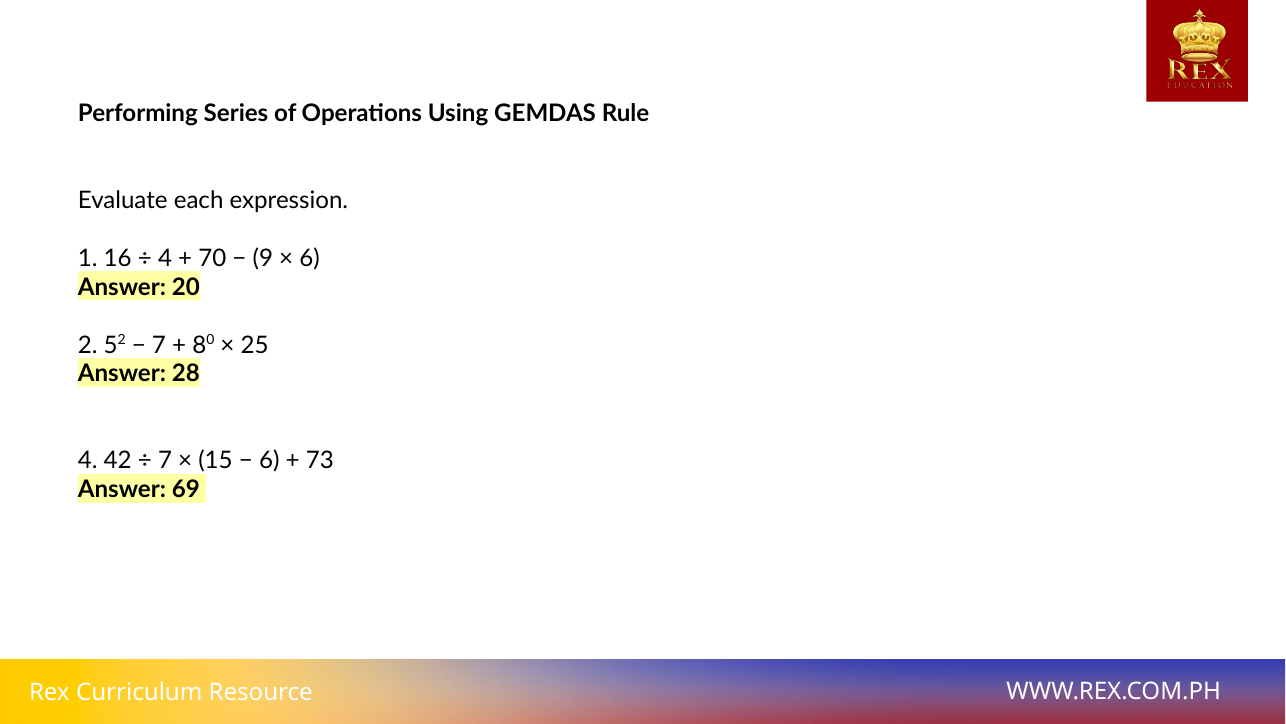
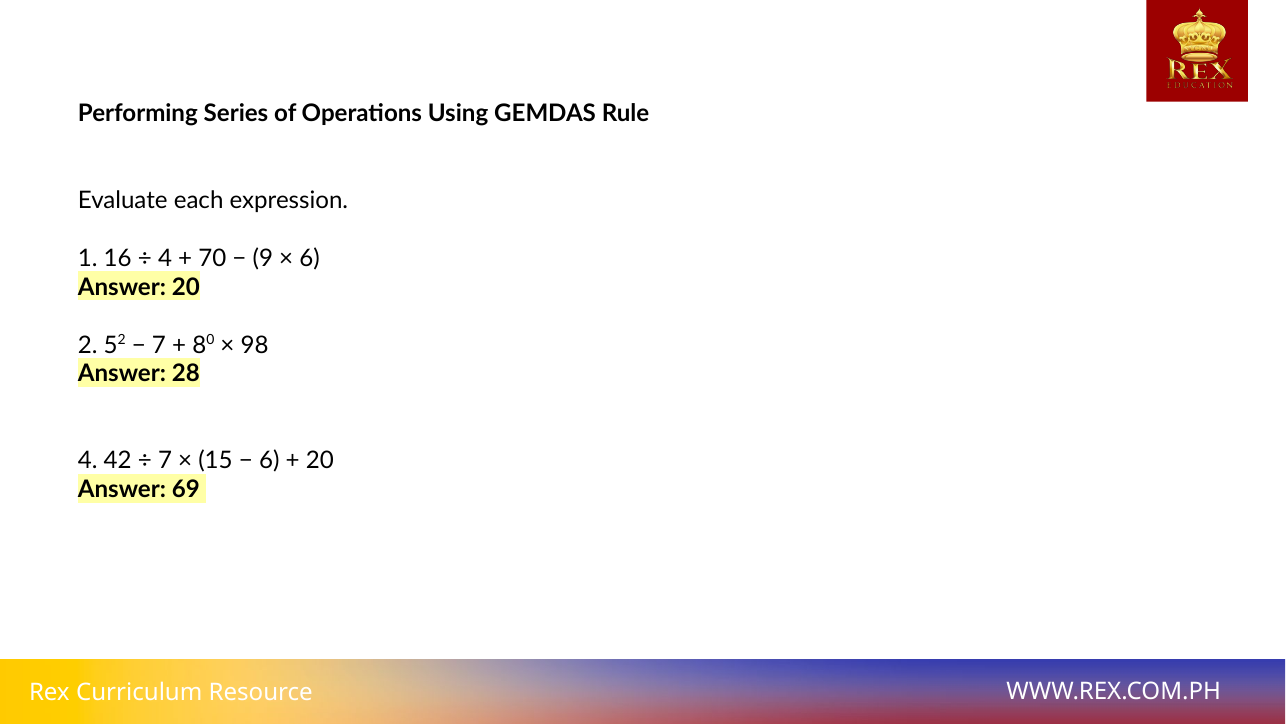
25: 25 -> 98
73 at (320, 461): 73 -> 20
